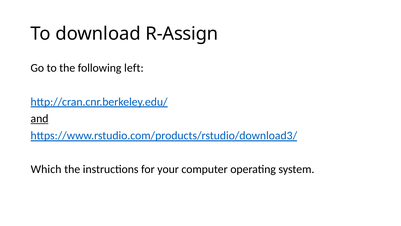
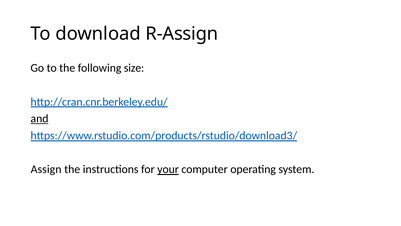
left: left -> size
Which: Which -> Assign
your underline: none -> present
